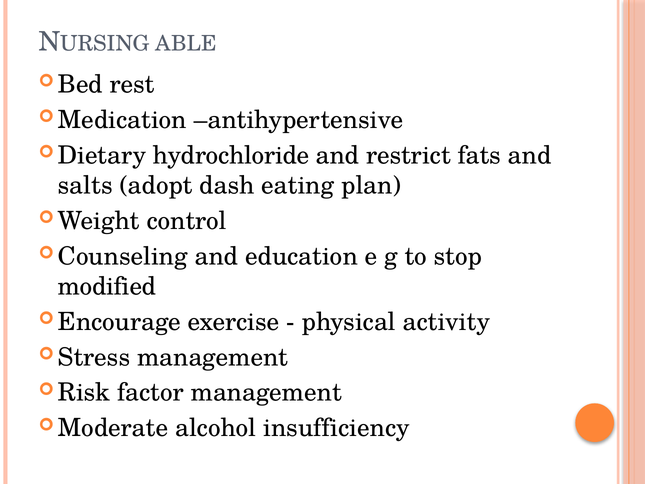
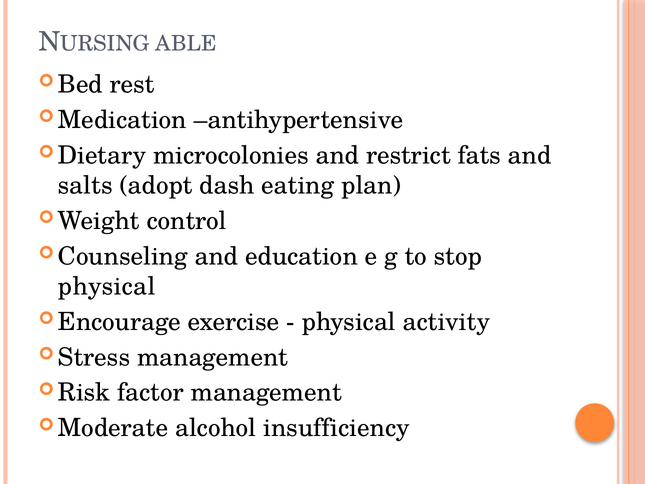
hydrochloride: hydrochloride -> microcolonies
modified at (107, 286): modified -> physical
